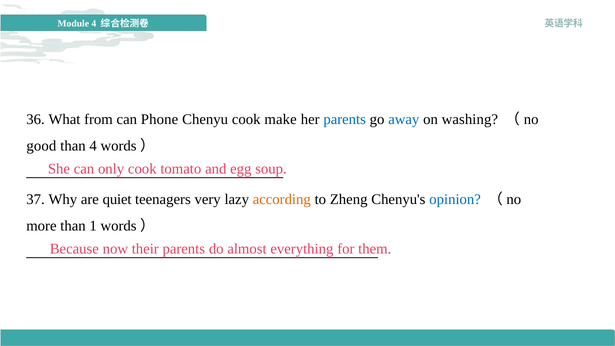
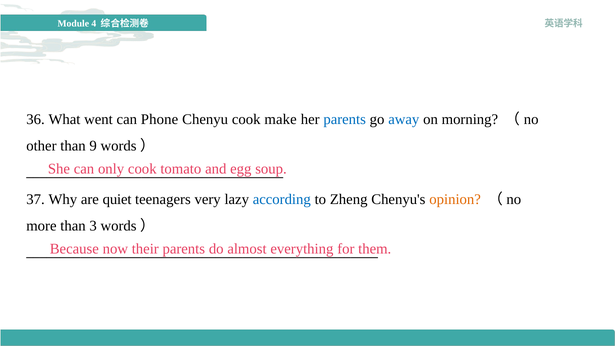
from: from -> went
washing: washing -> morning
good: good -> other
than 4: 4 -> 9
according colour: orange -> blue
opinion colour: blue -> orange
1: 1 -> 3
